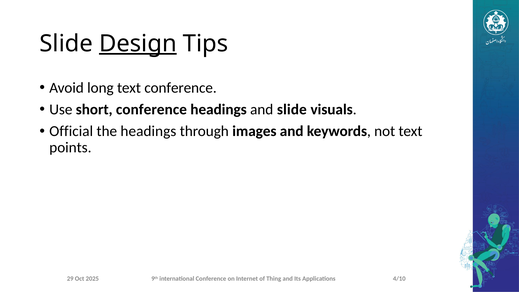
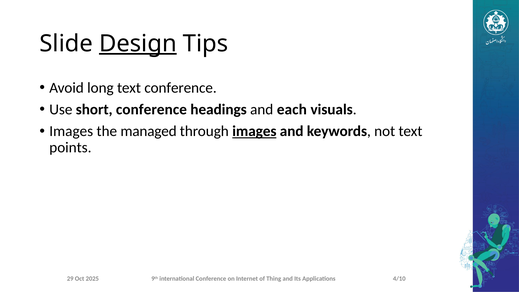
and slide: slide -> each
Official at (71, 131): Official -> Images
the headings: headings -> managed
images at (254, 131) underline: none -> present
